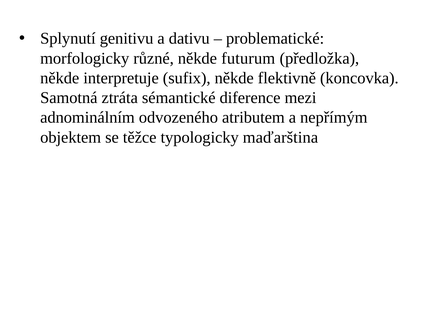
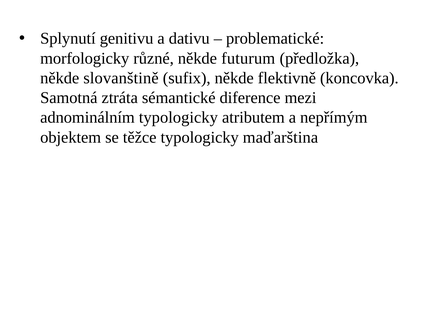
interpretuje: interpretuje -> slovanštině
adnominálním odvozeného: odvozeného -> typologicky
